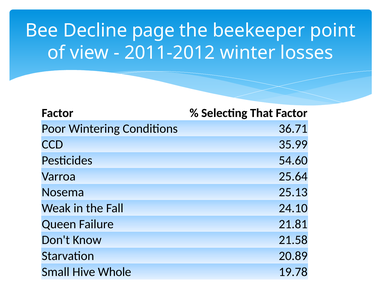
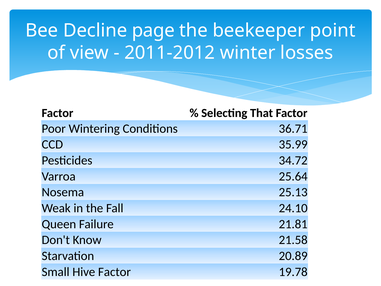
54.60: 54.60 -> 34.72
Hive Whole: Whole -> Factor
